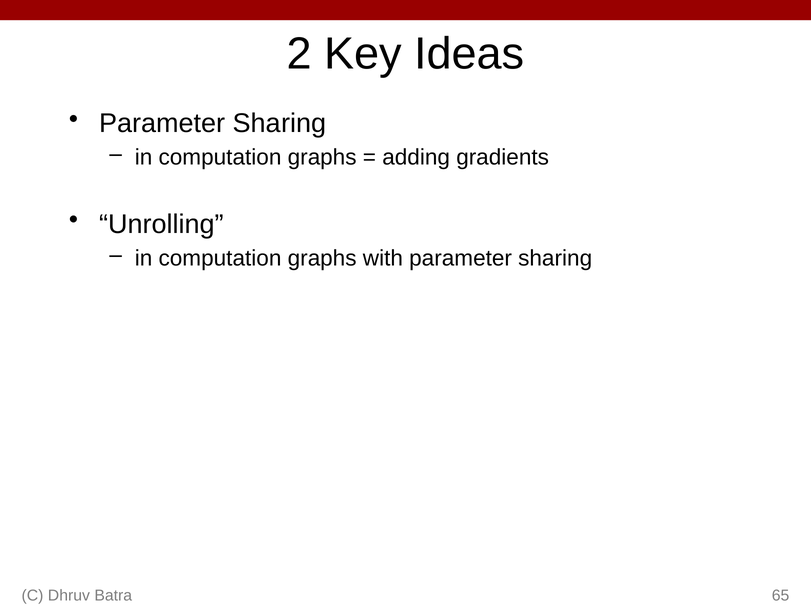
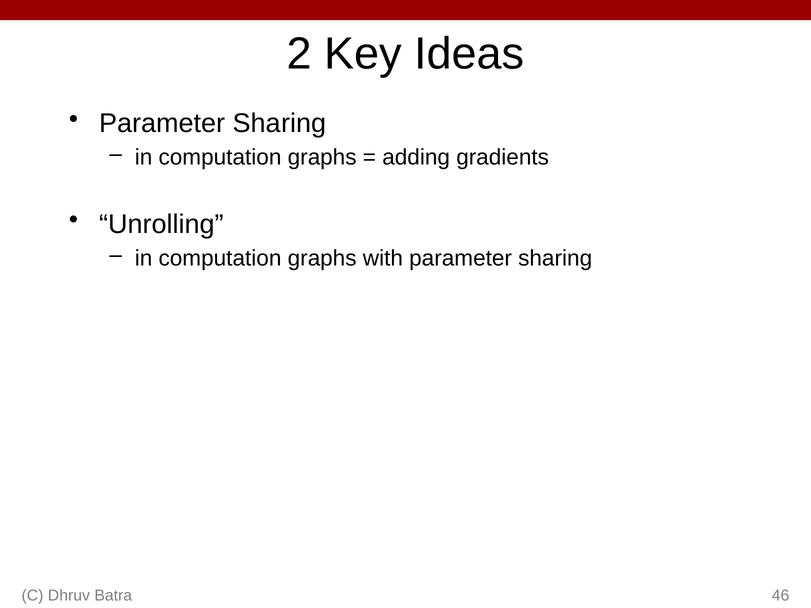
65: 65 -> 46
